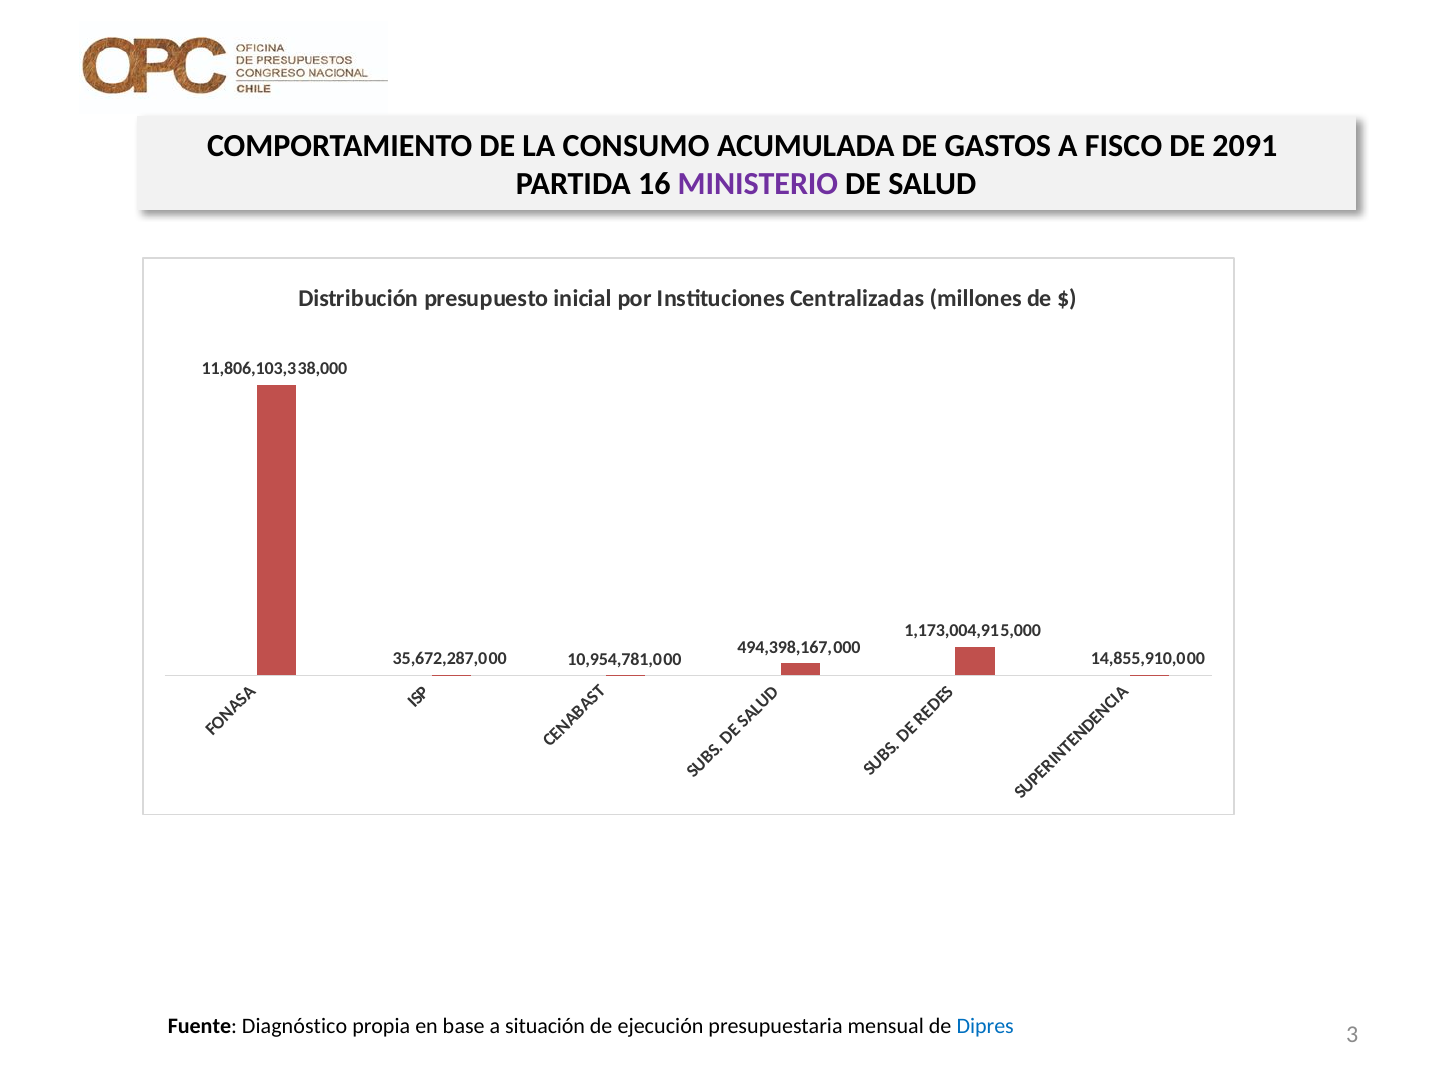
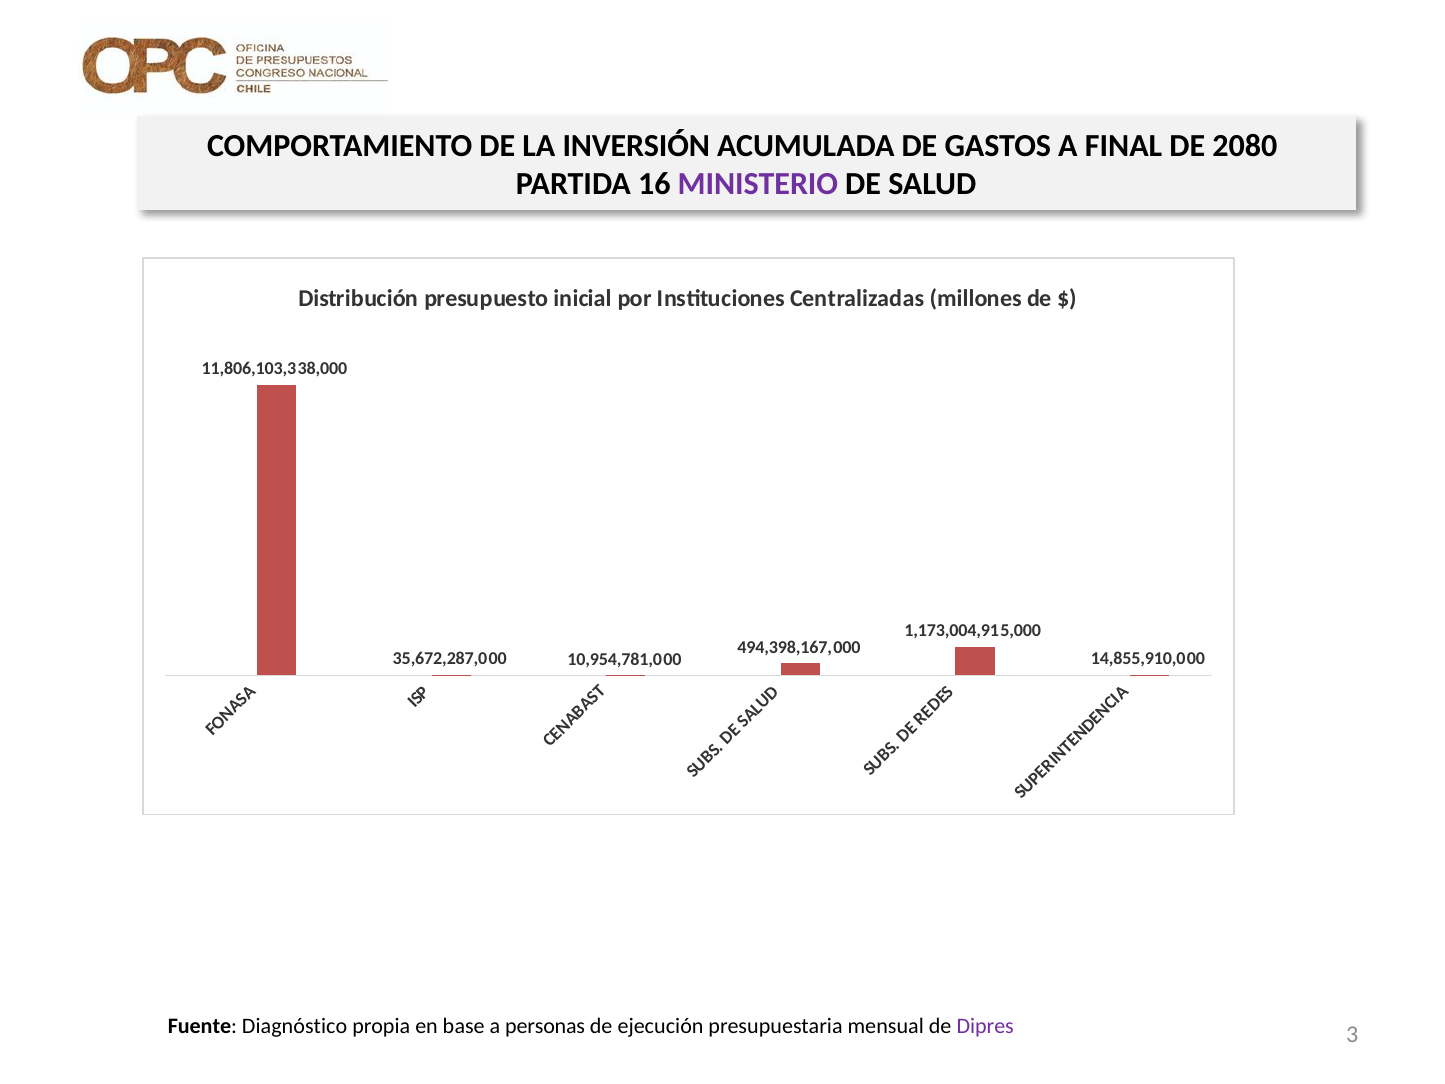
CONSUMO: CONSUMO -> INVERSIÓN
FISCO: FISCO -> FINAL
2091: 2091 -> 2080
situación: situación -> personas
Dipres colour: blue -> purple
